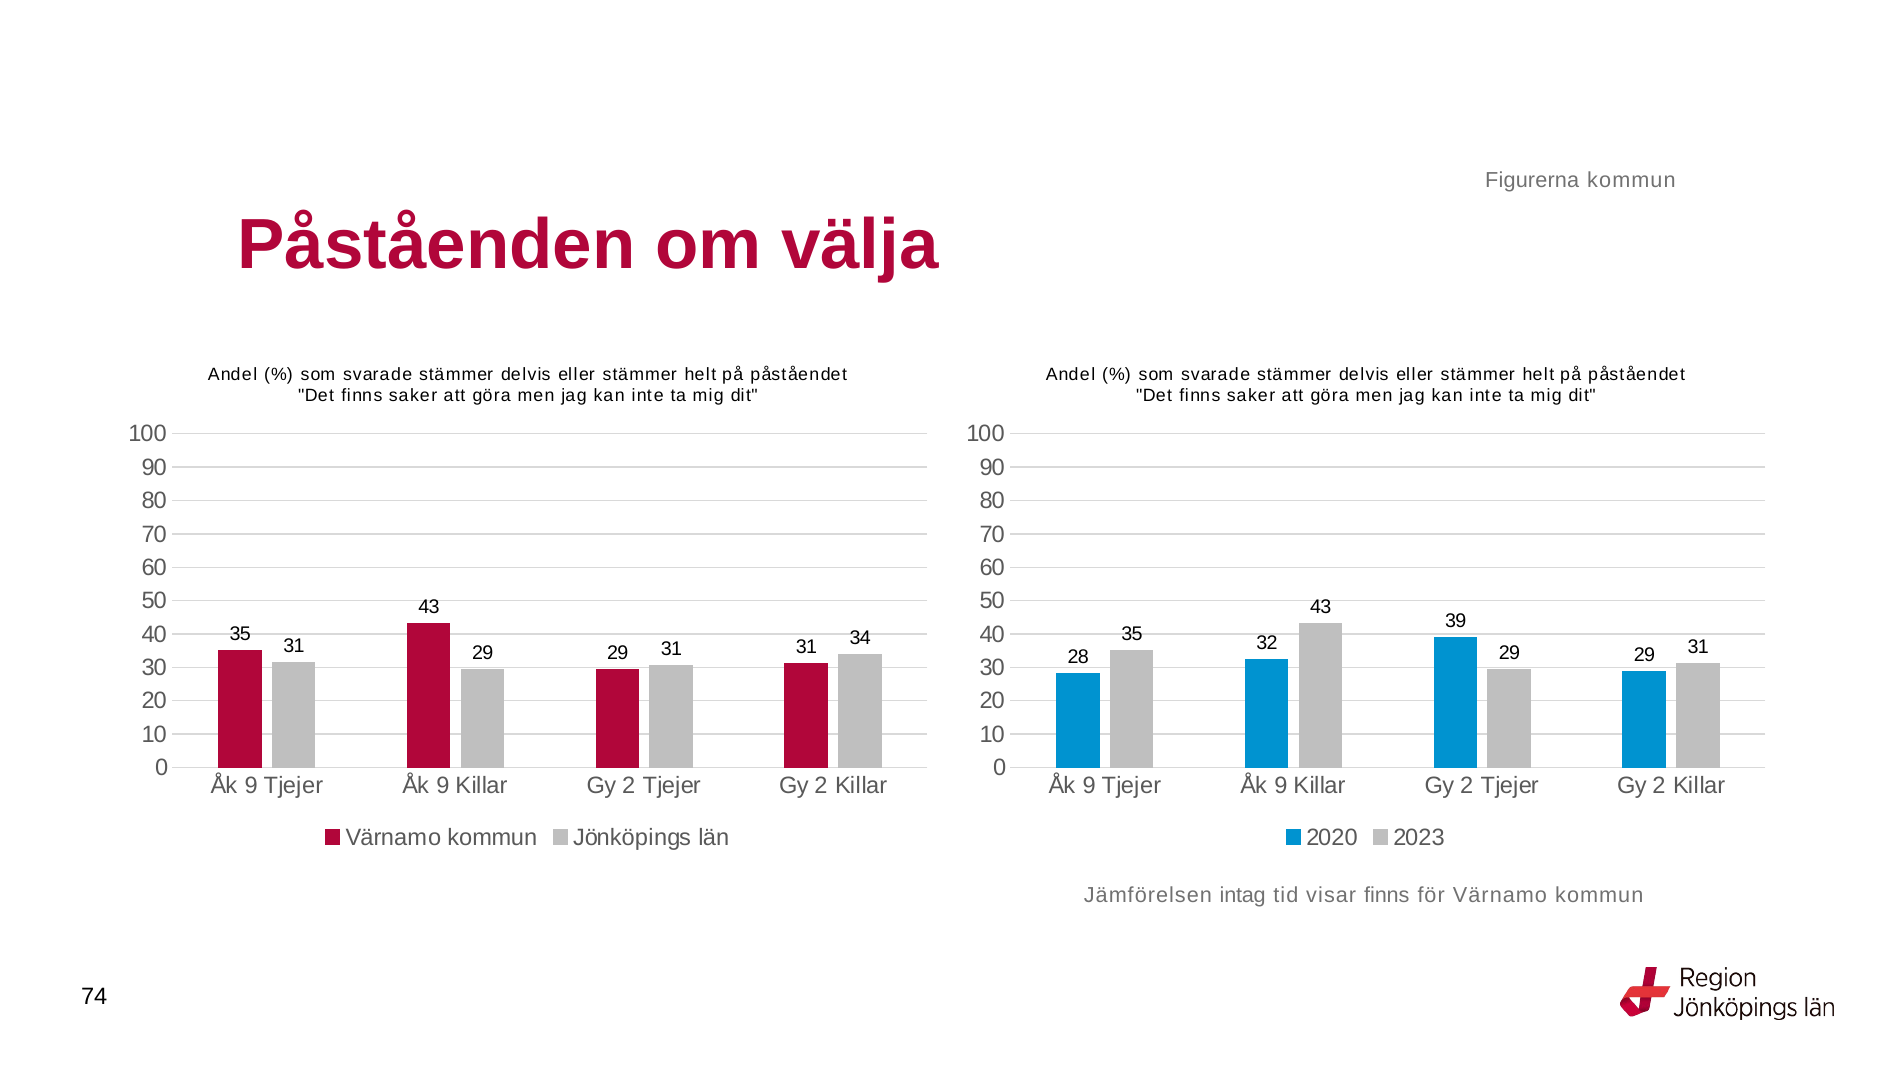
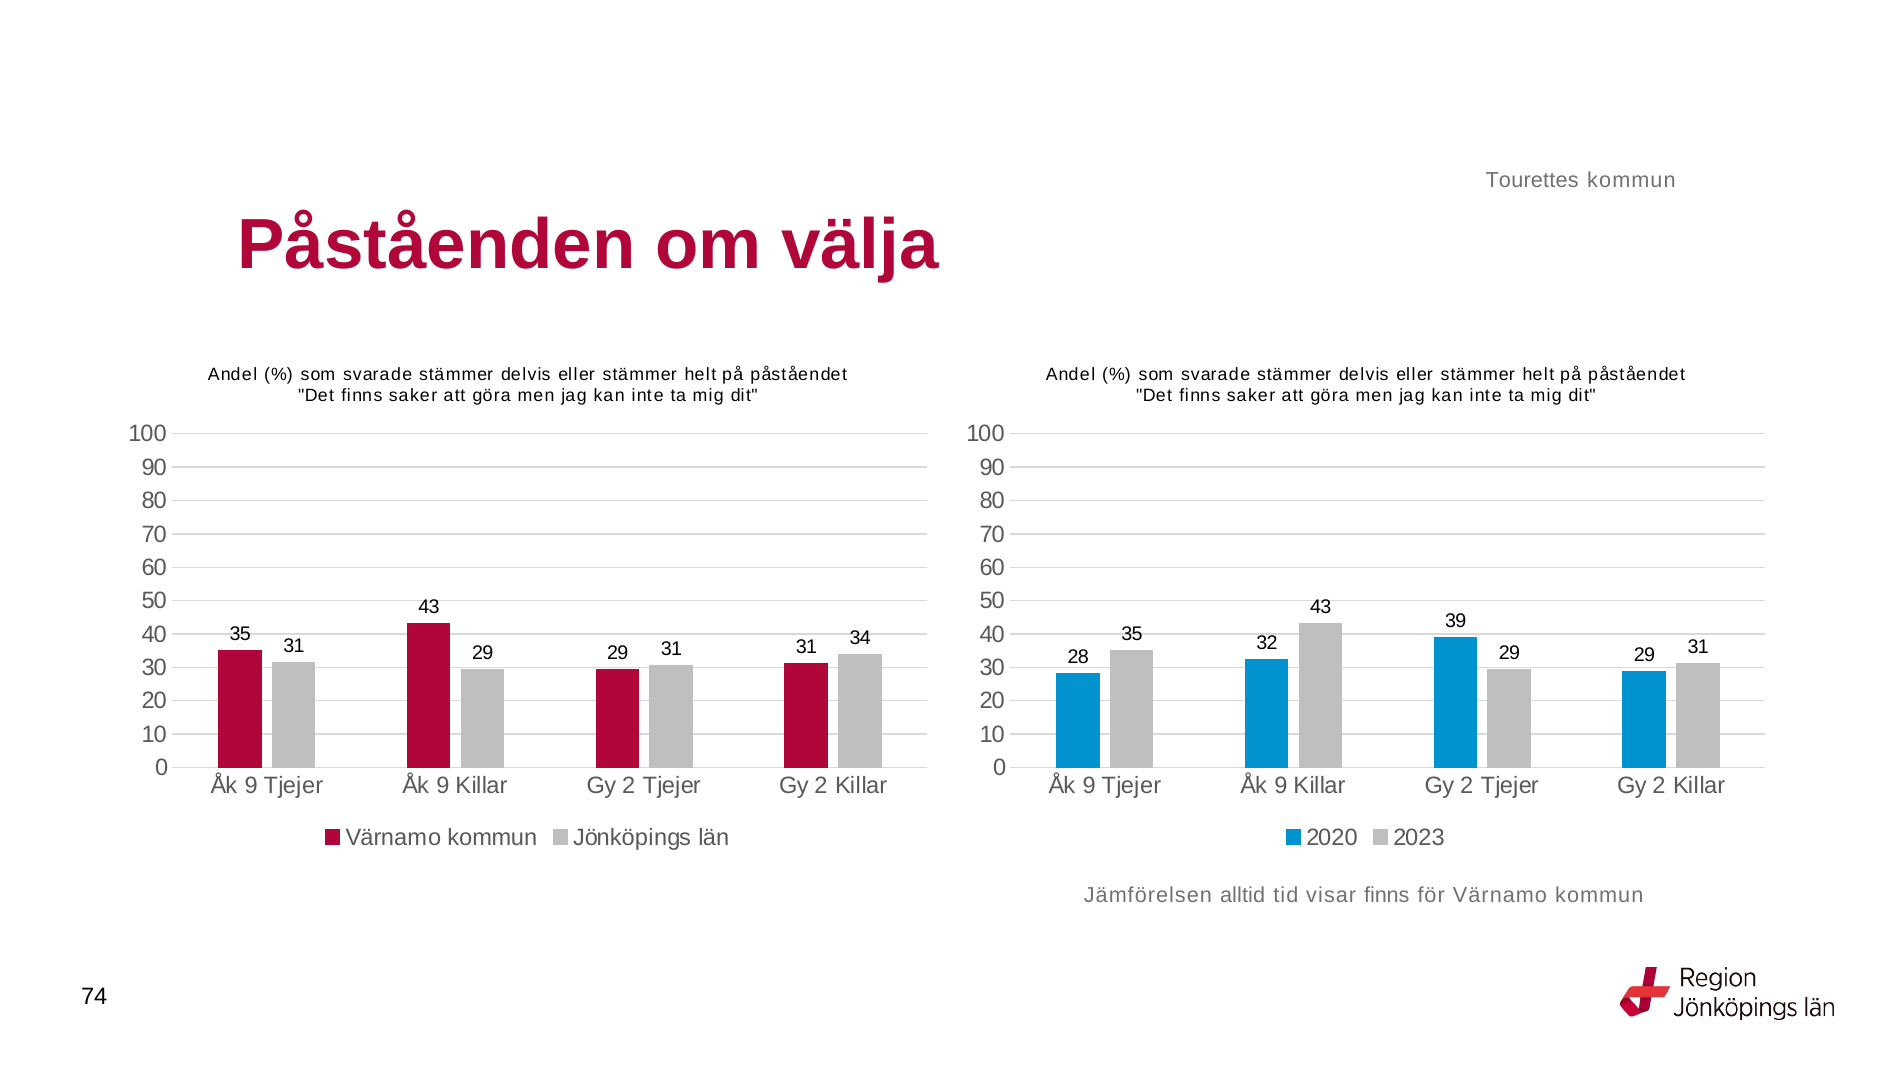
Figurerna: Figurerna -> Tourettes
intag: intag -> alltid
